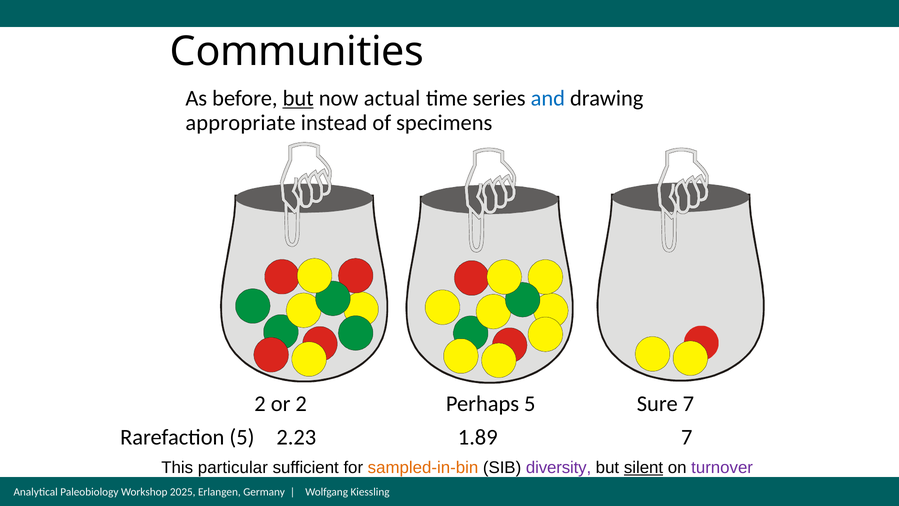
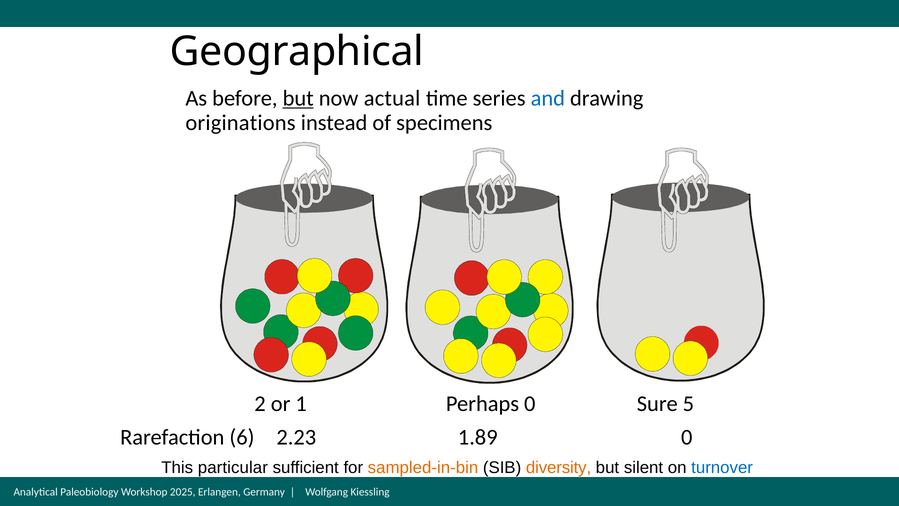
Communities: Communities -> Geographical
appropriate: appropriate -> originations
or 2: 2 -> 1
Perhaps 5: 5 -> 0
Sure 7: 7 -> 5
Rarefaction 5: 5 -> 6
1.89 7: 7 -> 0
diversity colour: purple -> orange
silent underline: present -> none
turnover colour: purple -> blue
